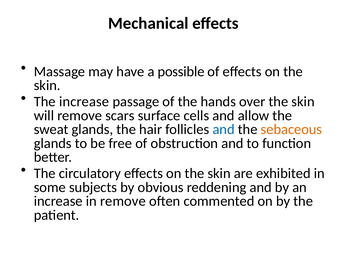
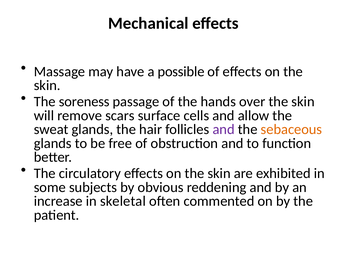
The increase: increase -> soreness
and at (224, 130) colour: blue -> purple
in remove: remove -> skeletal
